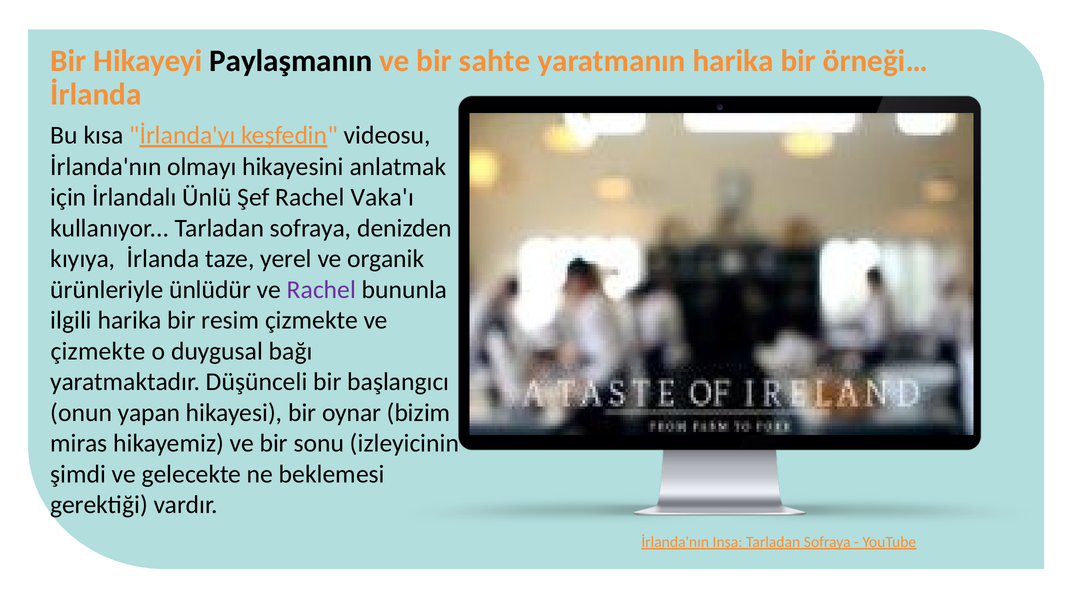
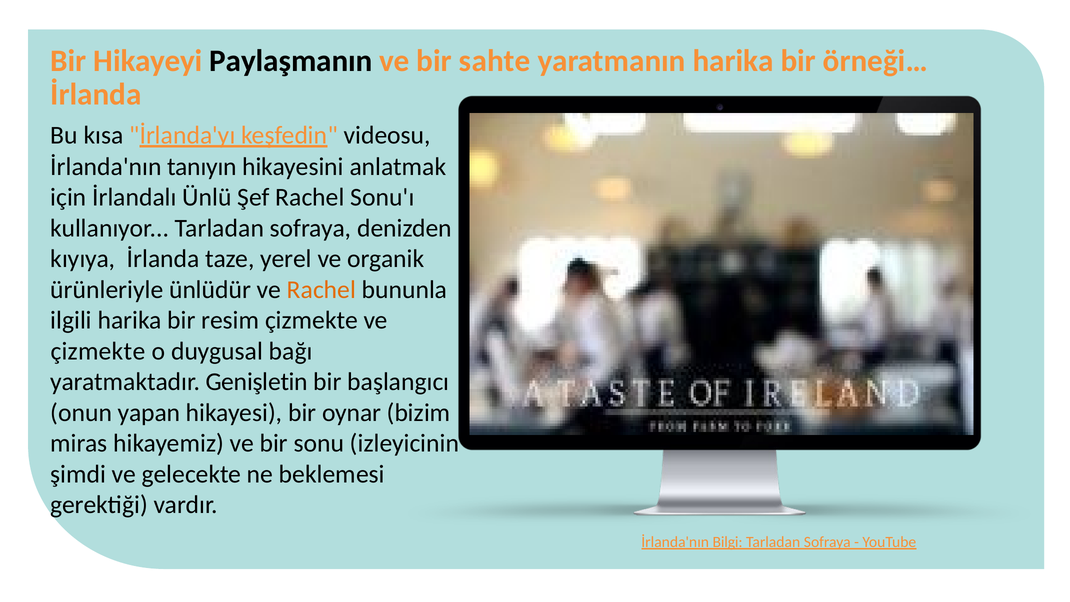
olmayı: olmayı -> tanıyın
Vaka'ı: Vaka'ı -> Sonu'ı
Rachel at (321, 290) colour: purple -> orange
Düşünceli: Düşünceli -> Genişletin
Inşa: Inşa -> Bilgi
